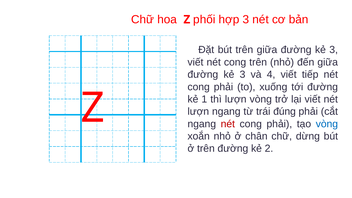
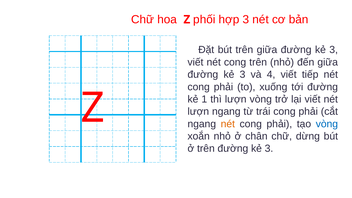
trái đúng: đúng -> cong
nét at (228, 124) colour: red -> orange
trên đường kẻ 2: 2 -> 3
